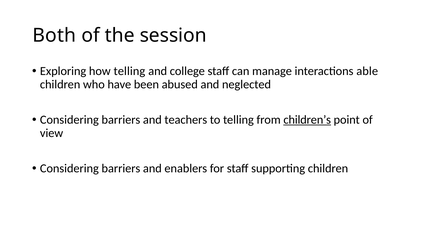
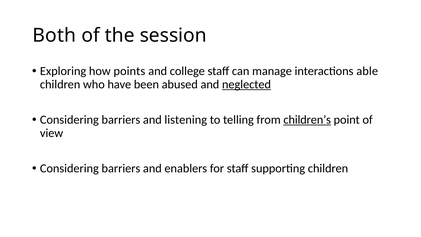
how telling: telling -> points
neglected underline: none -> present
teachers: teachers -> listening
